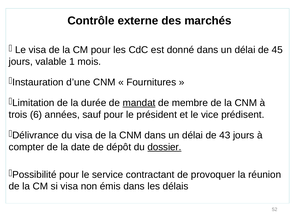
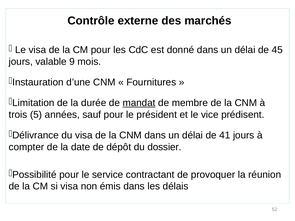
1: 1 -> 9
6: 6 -> 5
43: 43 -> 41
dossier underline: present -> none
